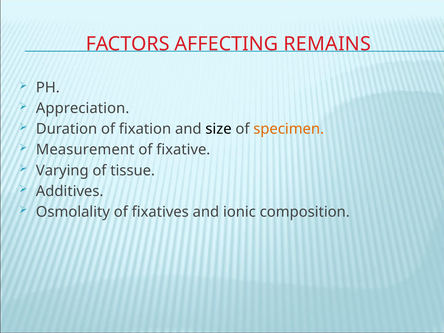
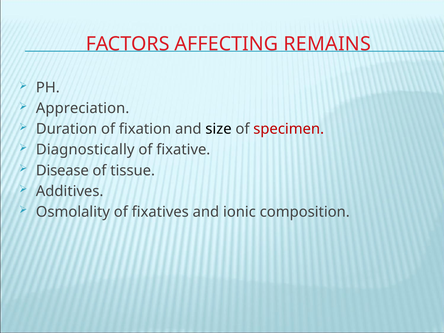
specimen colour: orange -> red
Measurement: Measurement -> Diagnostically
Varying: Varying -> Disease
